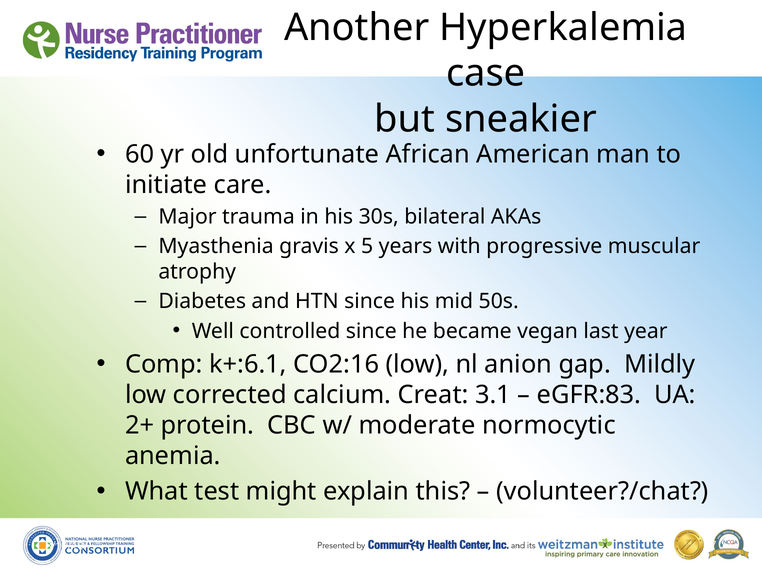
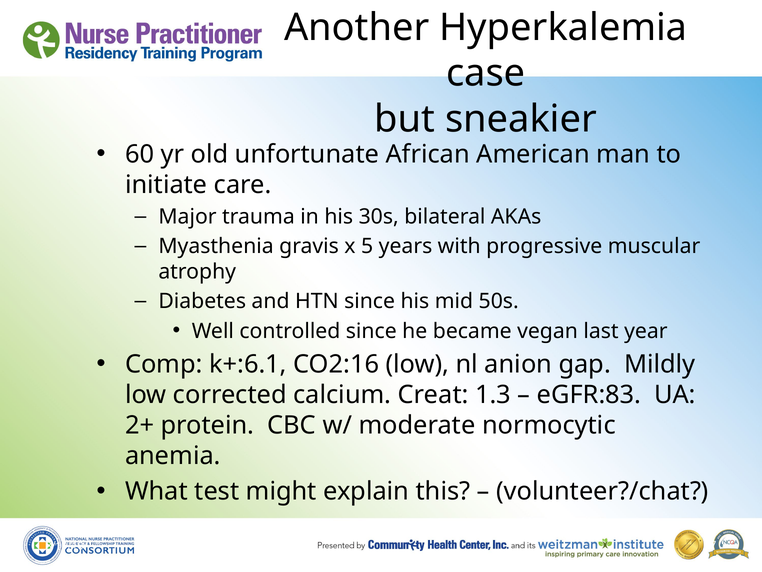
3.1: 3.1 -> 1.3
